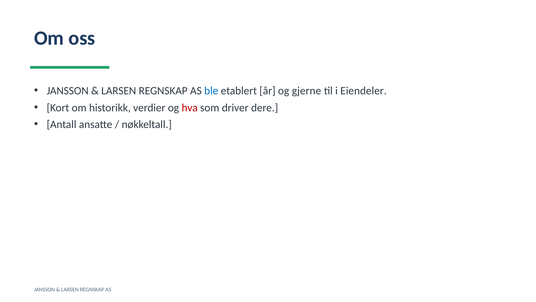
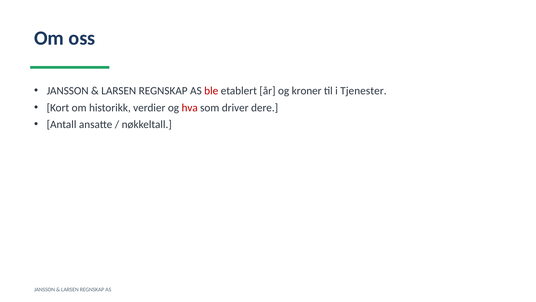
ble colour: blue -> red
gjerne: gjerne -> kroner
Eiendeler: Eiendeler -> Tjenester
